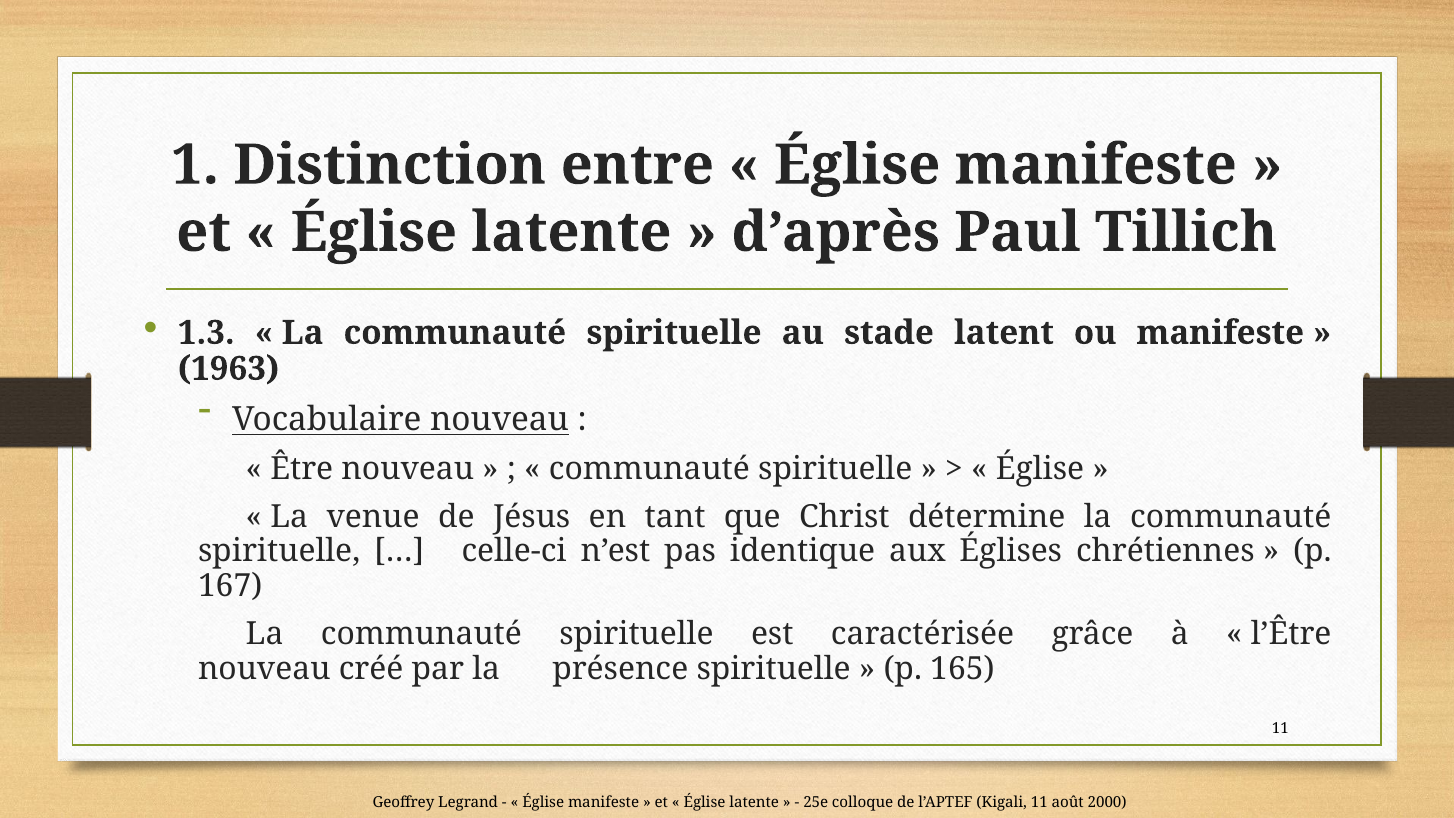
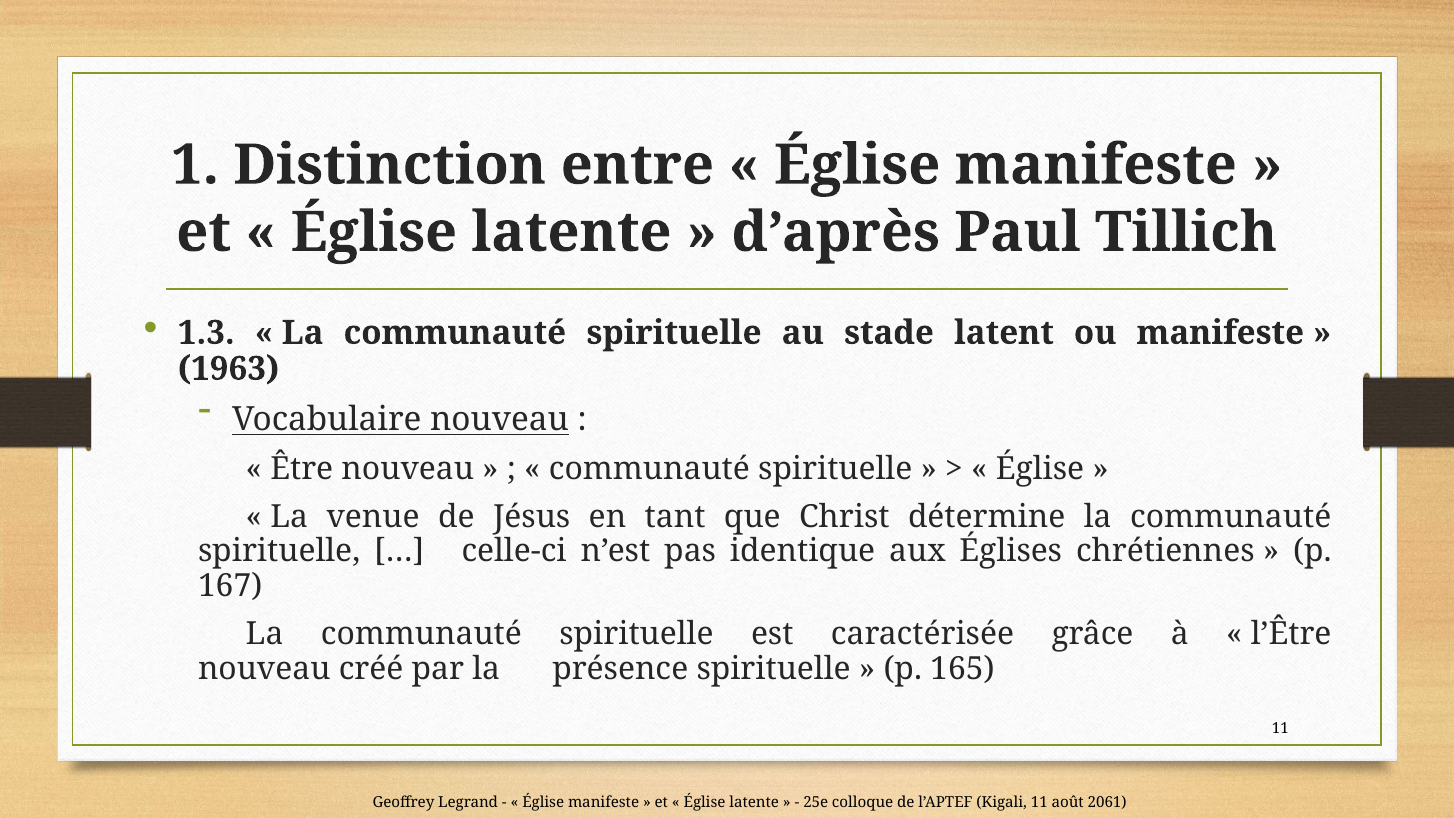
2000: 2000 -> 2061
